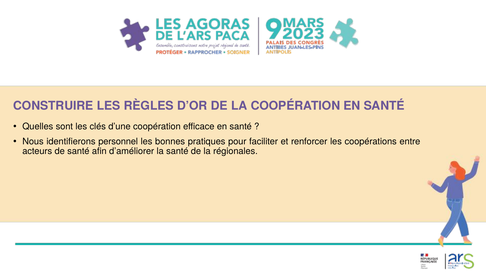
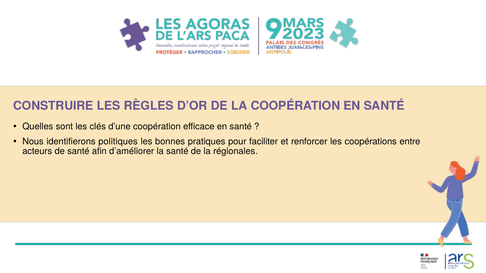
personnel: personnel -> politiques
